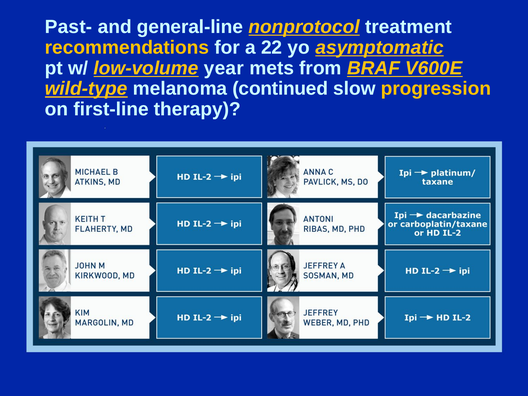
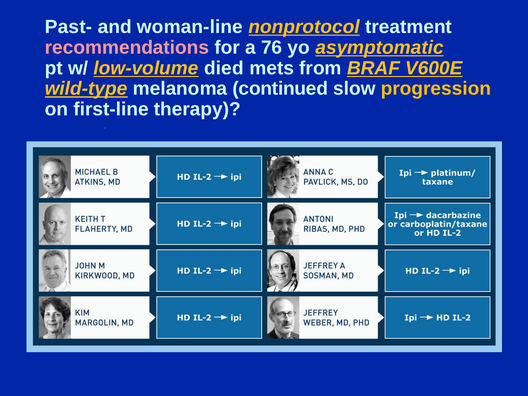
general-line: general-line -> woman-line
recommendations colour: yellow -> pink
22: 22 -> 76
year: year -> died
